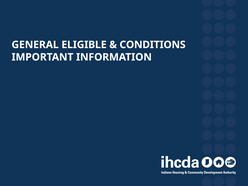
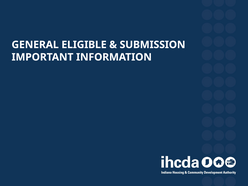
CONDITIONS: CONDITIONS -> SUBMISSION
